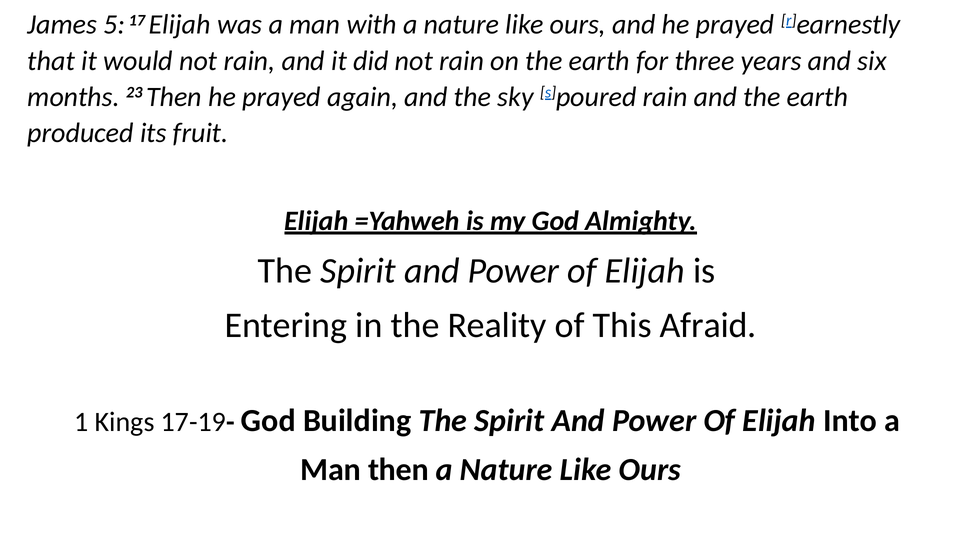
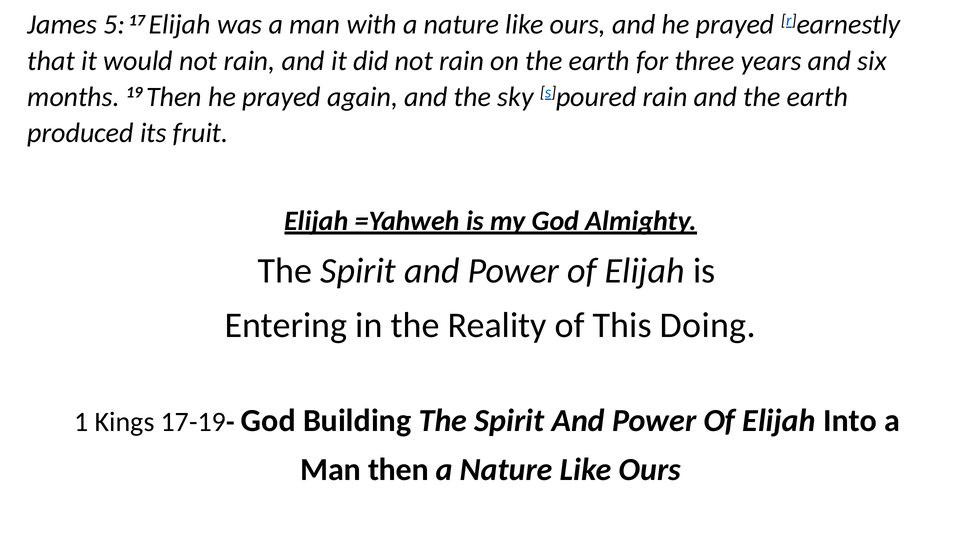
23: 23 -> 19
Afraid: Afraid -> Doing
